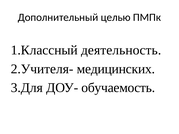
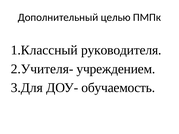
деятельность: деятельность -> руководителя
медицинских: медицинских -> учреждением
